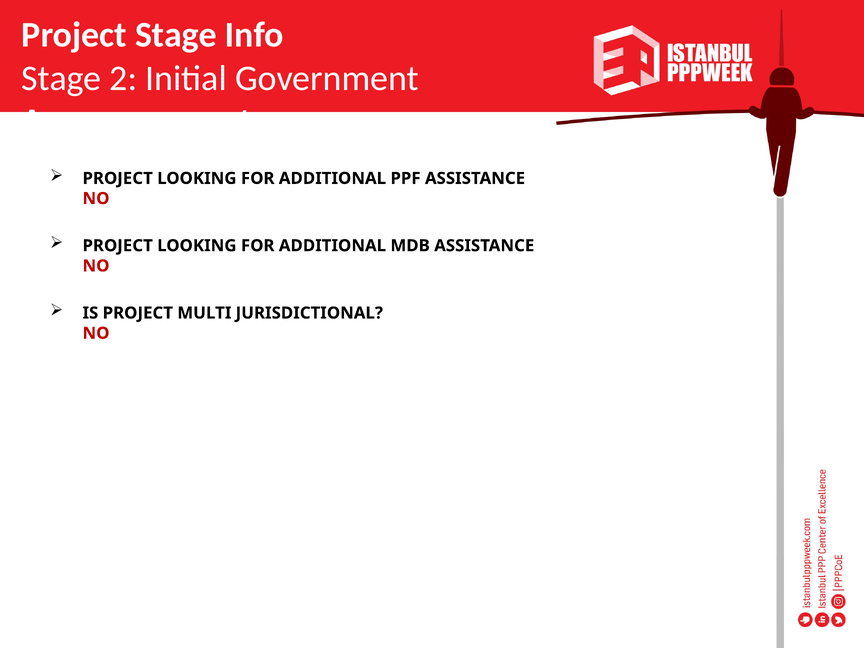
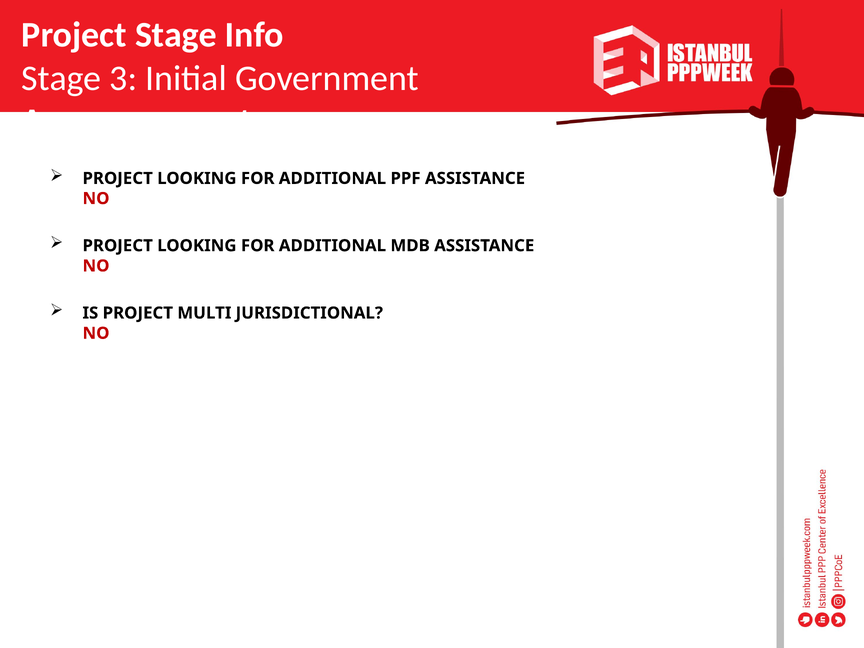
2: 2 -> 3
